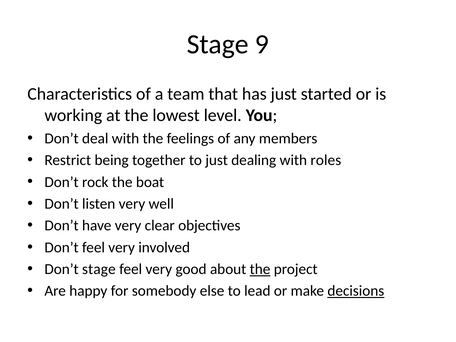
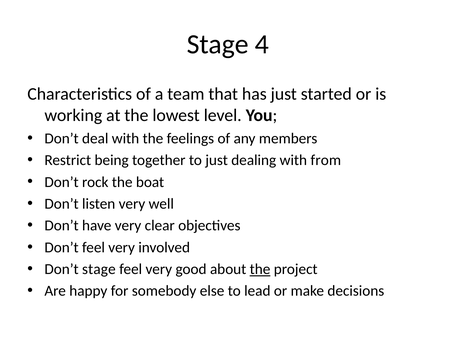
9: 9 -> 4
roles: roles -> from
decisions underline: present -> none
